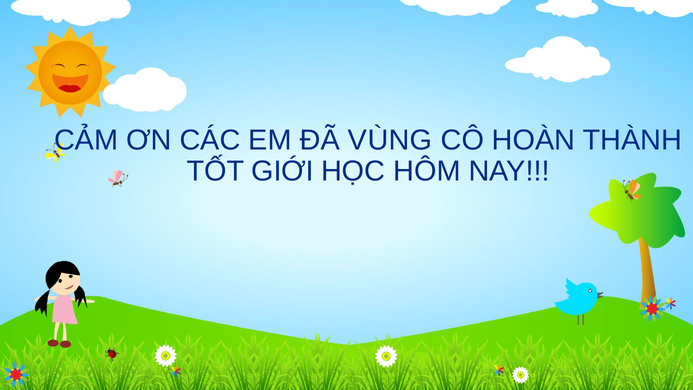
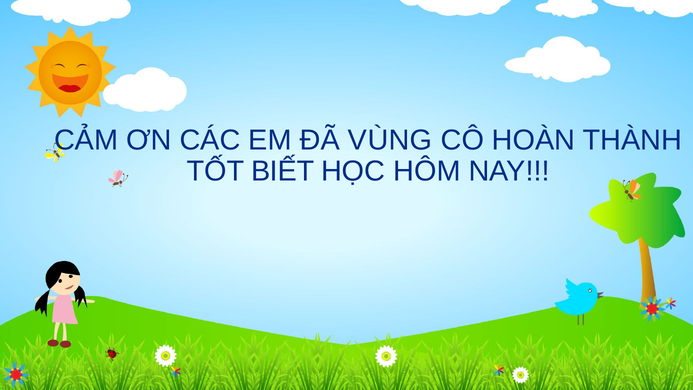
GIỚI: GIỚI -> BIẾT
